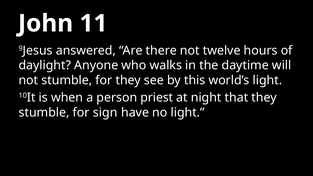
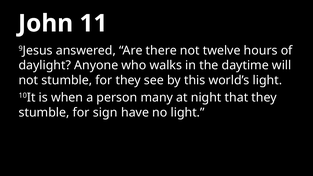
priest: priest -> many
